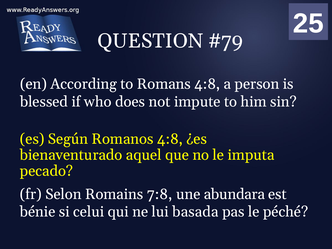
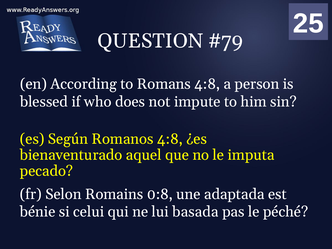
7:8: 7:8 -> 0:8
abundara: abundara -> adaptada
